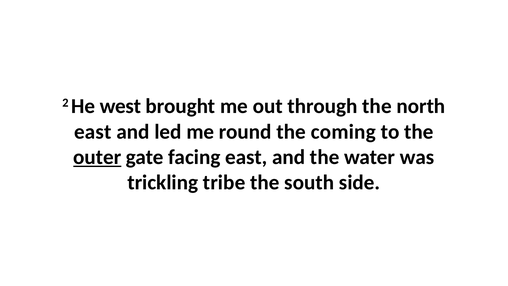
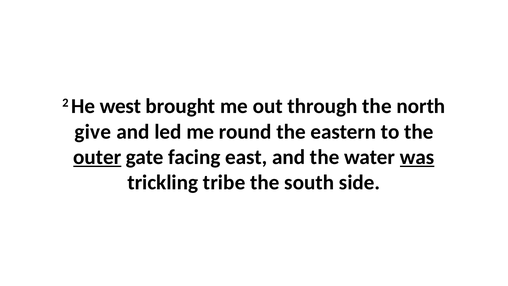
east at (93, 132): east -> give
coming: coming -> eastern
was underline: none -> present
